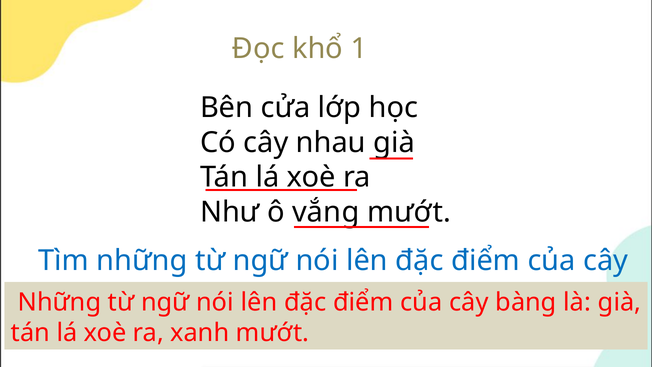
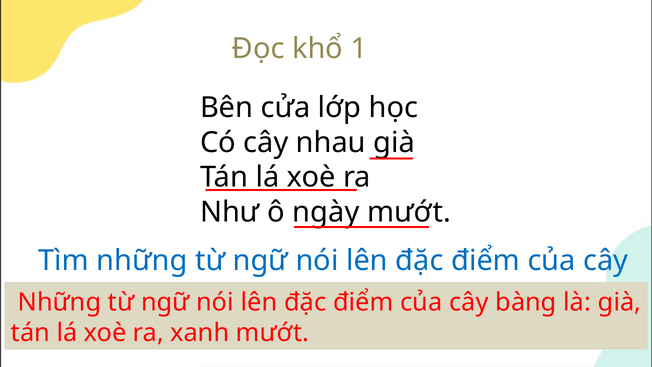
vắng: vắng -> ngày
